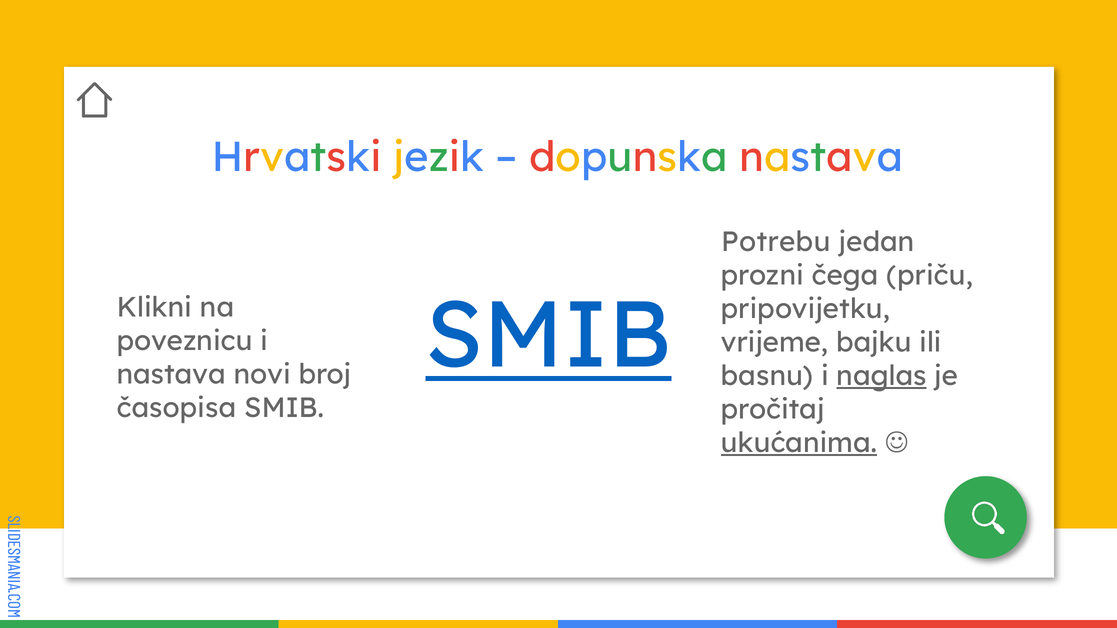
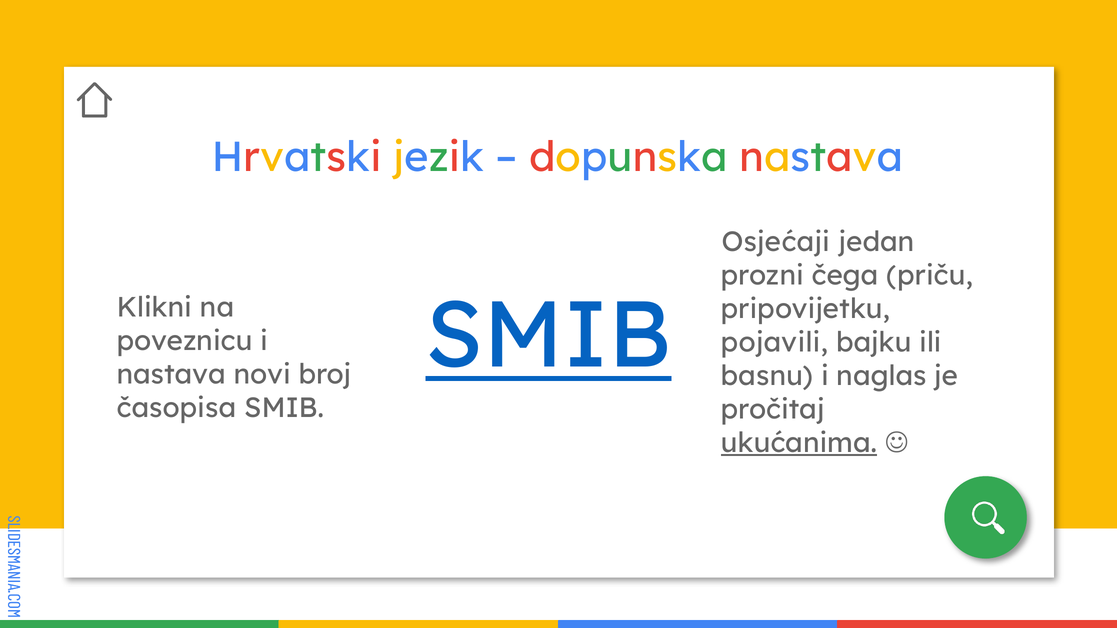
Potrebu: Potrebu -> Osjećaji
vrijeme: vrijeme -> pojavili
naglas underline: present -> none
